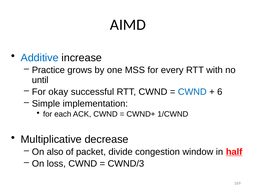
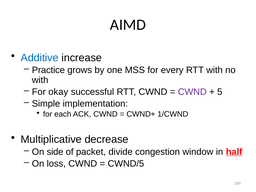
until at (40, 80): until -> with
CWND at (192, 92) colour: blue -> purple
6: 6 -> 5
also: also -> side
CWND/3: CWND/3 -> CWND/5
